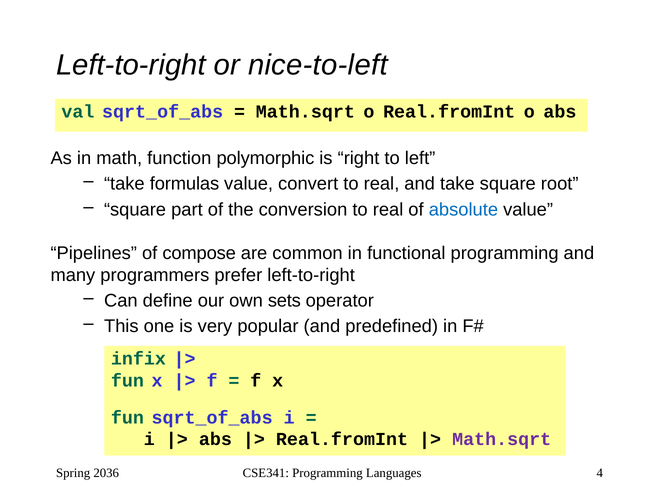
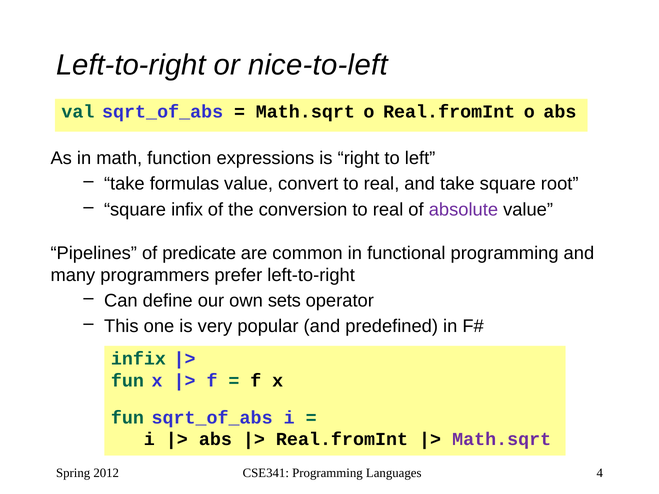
polymorphic: polymorphic -> expressions
square part: part -> infix
absolute colour: blue -> purple
compose: compose -> predicate
2036: 2036 -> 2012
